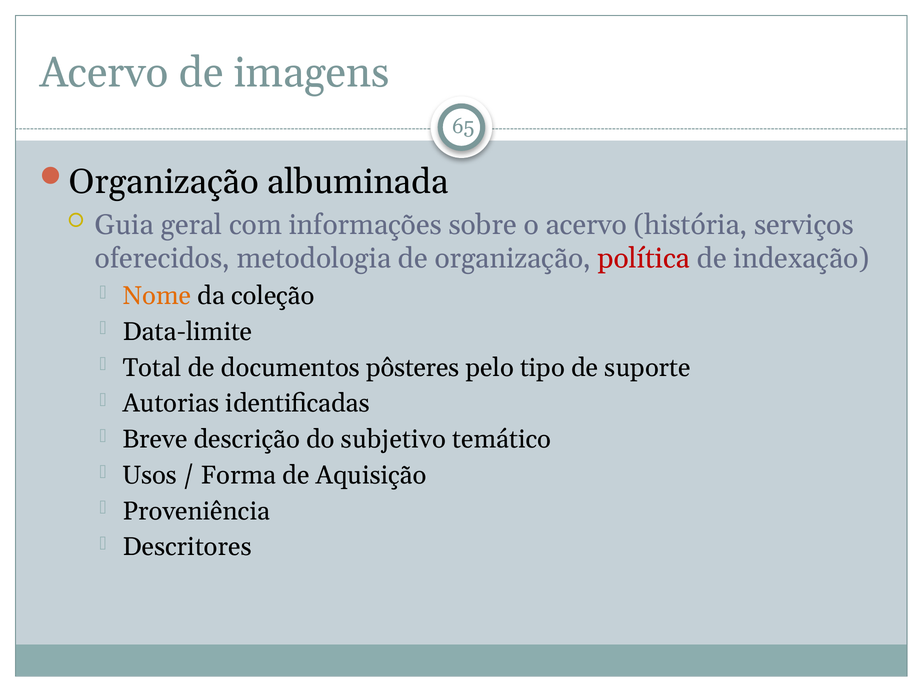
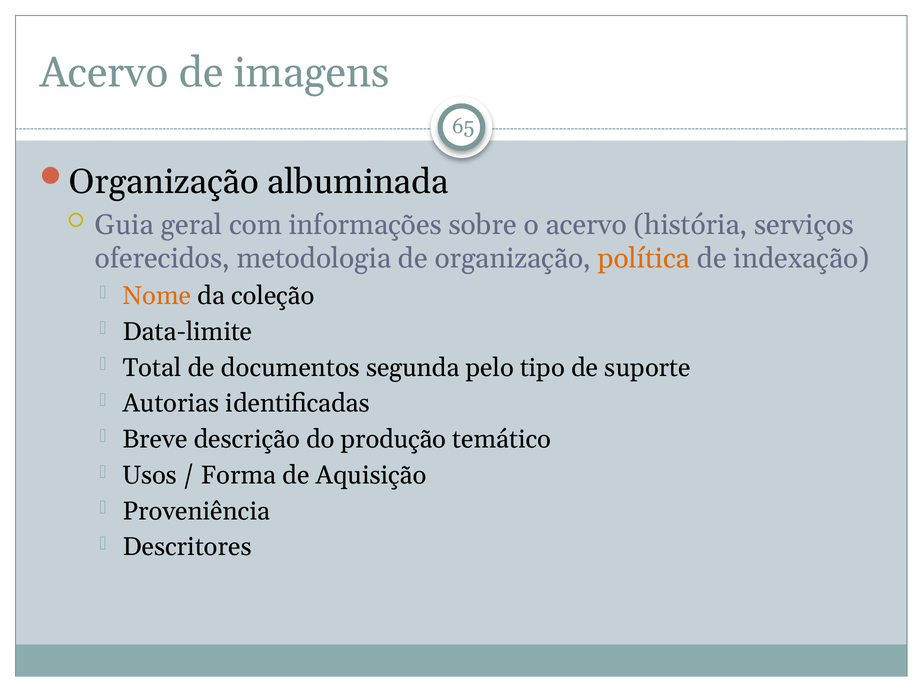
política colour: red -> orange
pôsteres: pôsteres -> segunda
subjetivo: subjetivo -> produção
